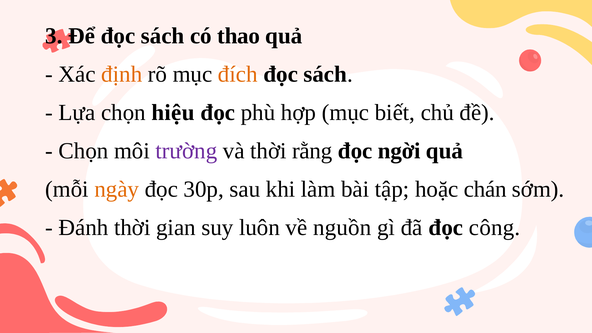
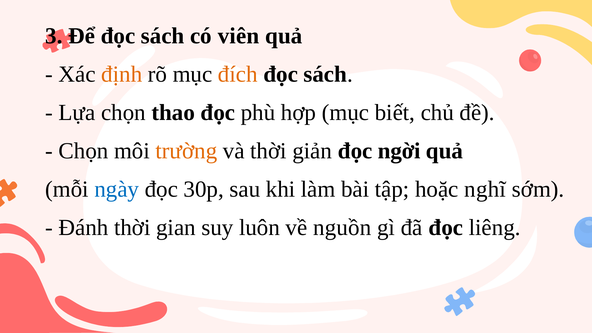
thao: thao -> viên
hiệu: hiệu -> thao
trường colour: purple -> orange
rằng: rằng -> giản
ngày colour: orange -> blue
chán: chán -> nghĩ
công: công -> liêng
